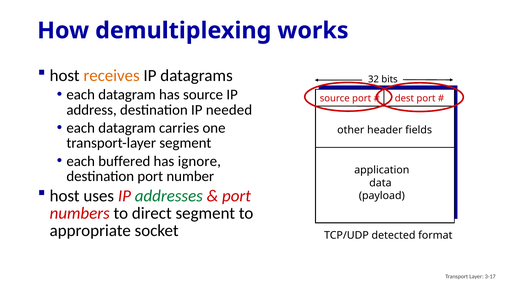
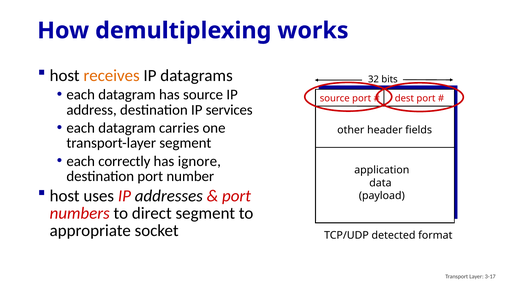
needed: needed -> services
buffered: buffered -> correctly
addresses colour: green -> black
